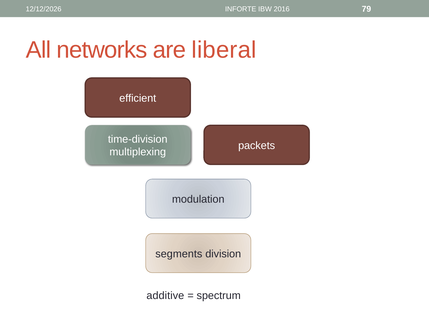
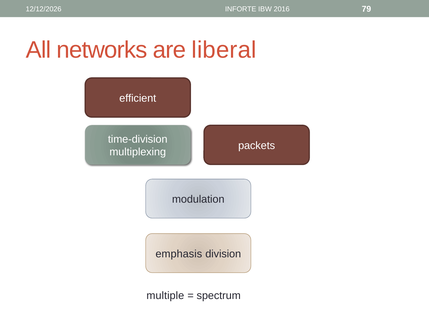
segments: segments -> emphasis
additive: additive -> multiple
